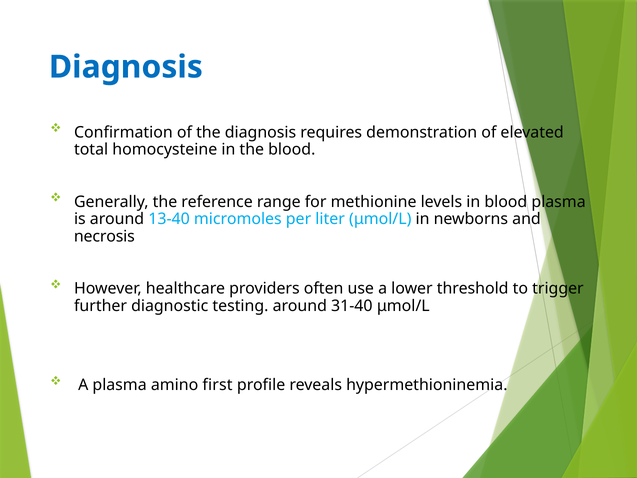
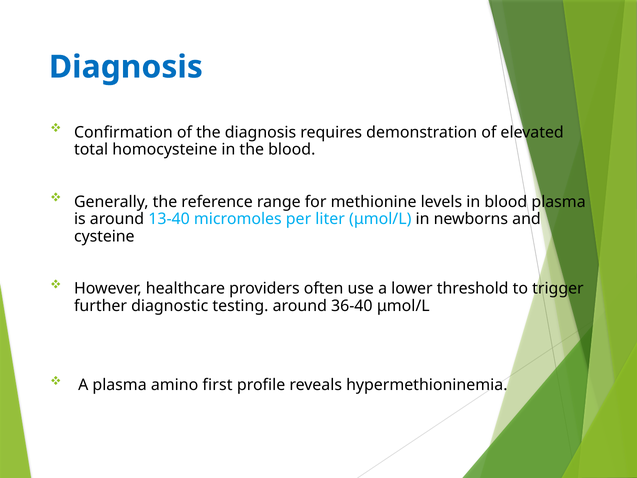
necrosis: necrosis -> cysteine
31-40: 31-40 -> 36-40
